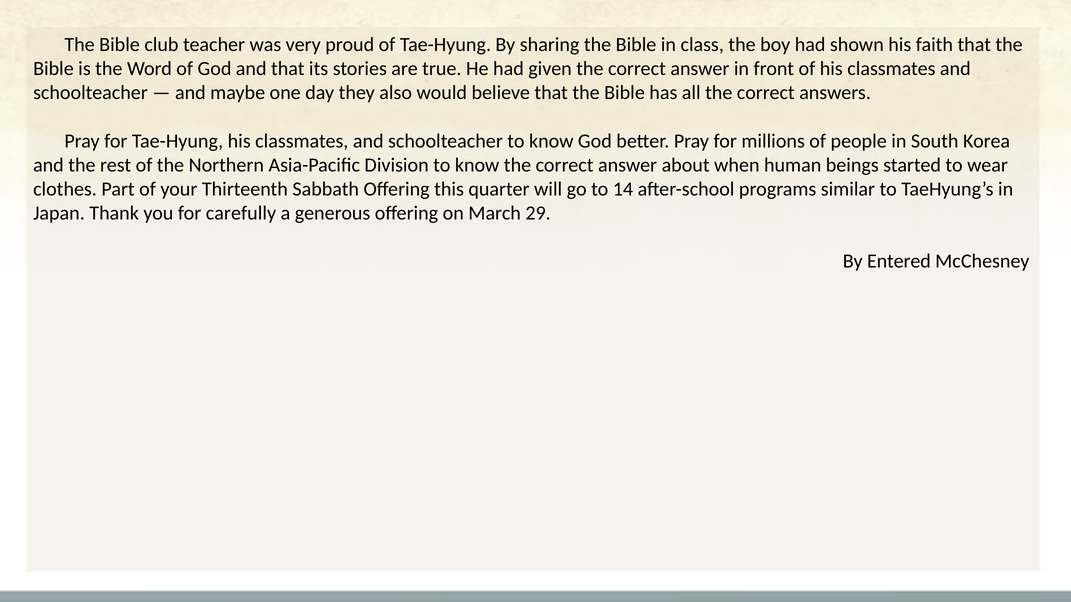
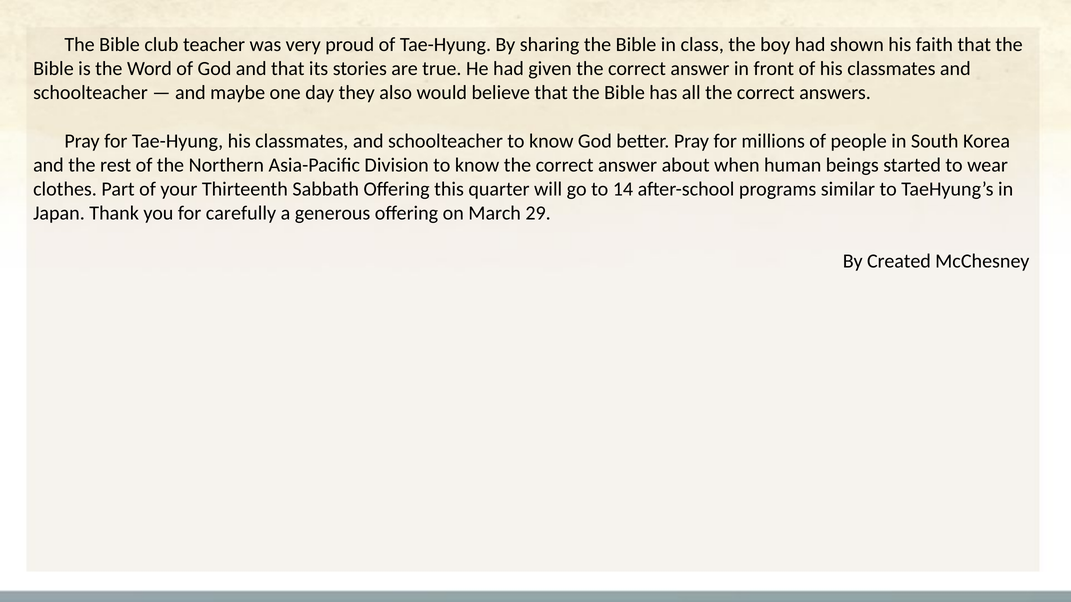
Entered: Entered -> Created
